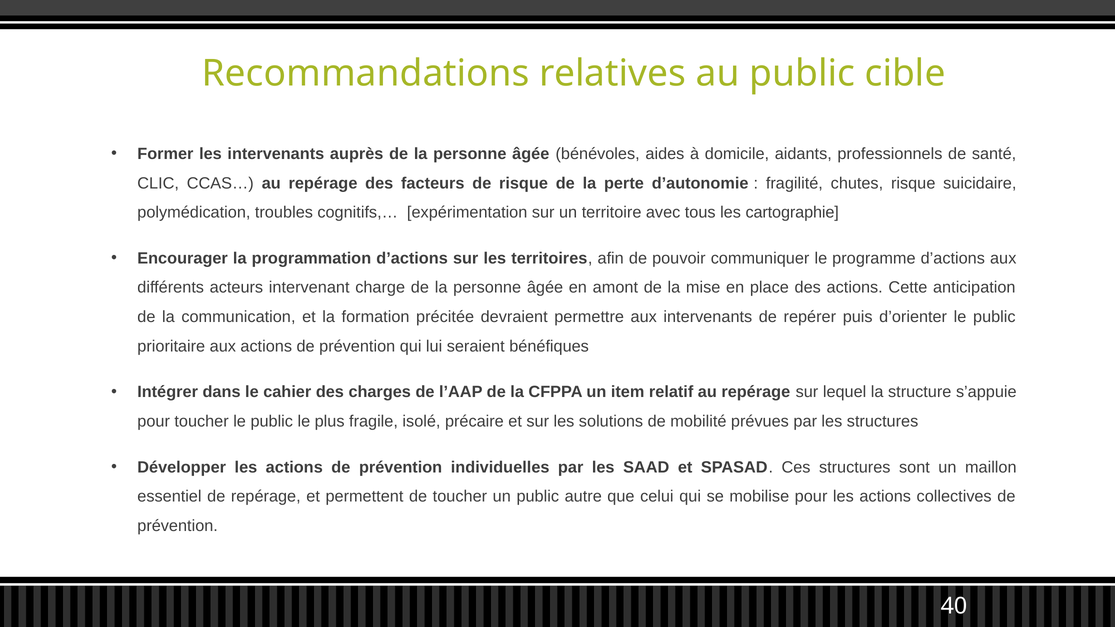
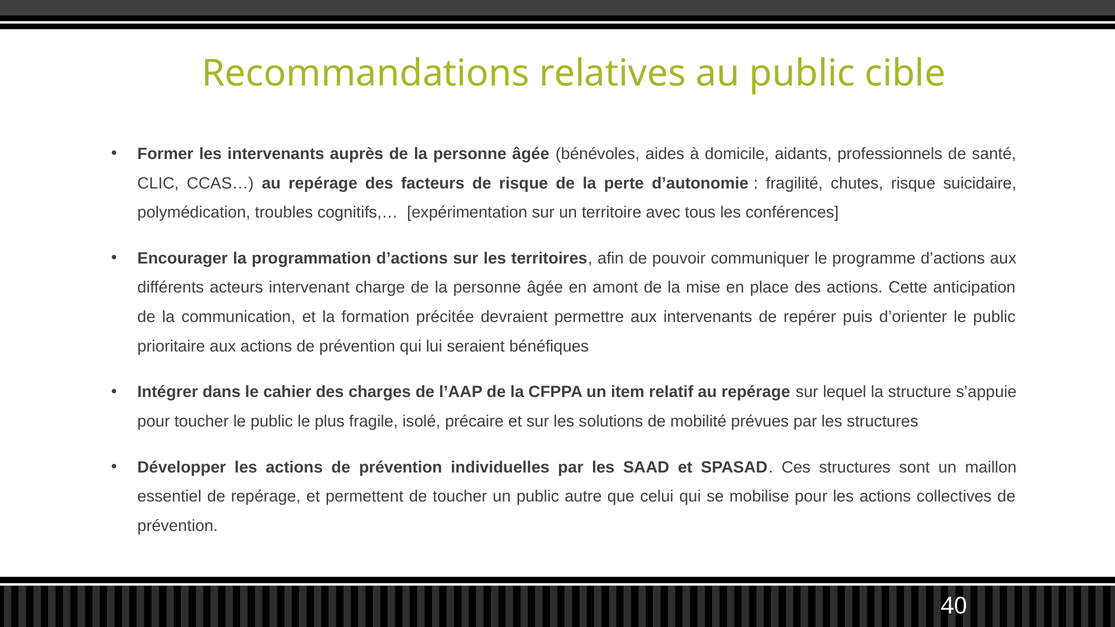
cartographie: cartographie -> conférences
